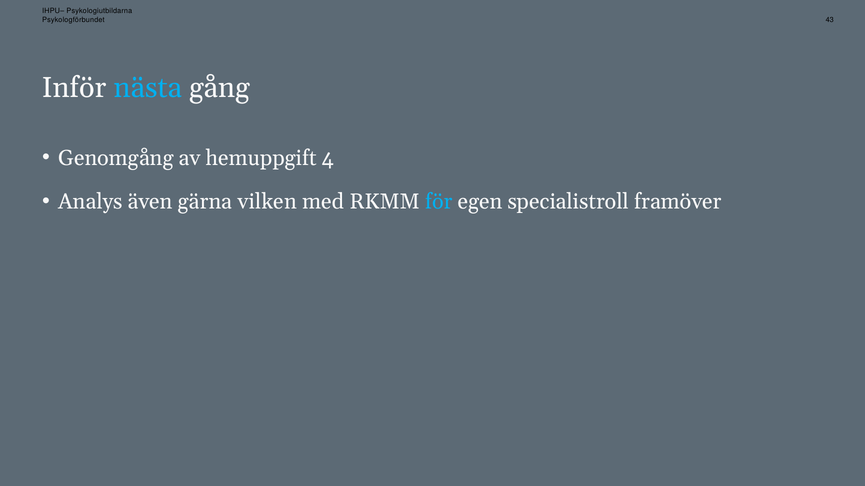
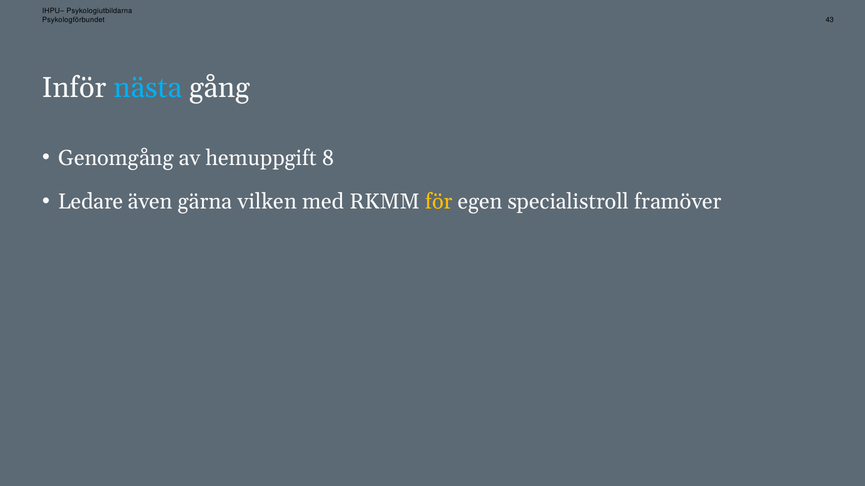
4: 4 -> 8
Analys: Analys -> Ledare
för colour: light blue -> yellow
